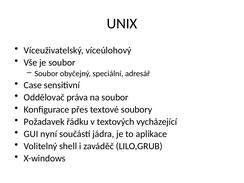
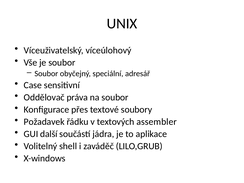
vycházející: vycházející -> assembler
nyní: nyní -> další
